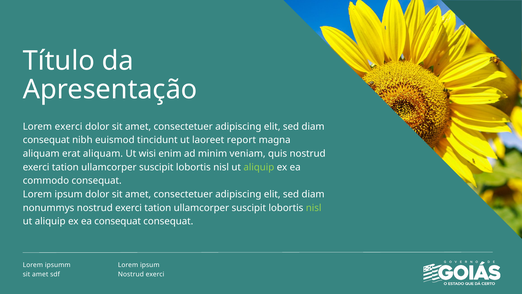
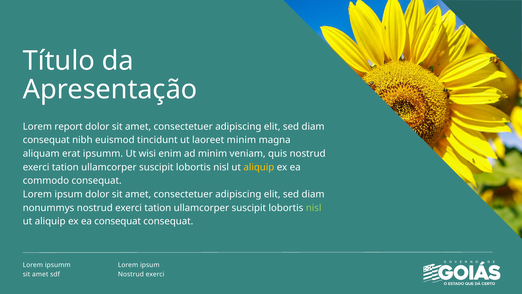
Lorem exerci: exerci -> report
laoreet report: report -> minim
erat aliquam: aliquam -> ipsumm
aliquip at (259, 167) colour: light green -> yellow
